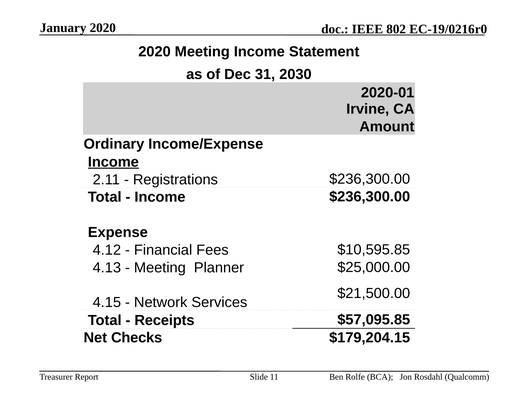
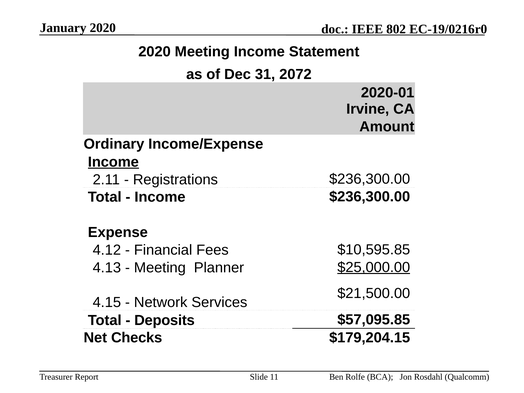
2030: 2030 -> 2072
$25,000.00 underline: none -> present
Receipts: Receipts -> Deposits
